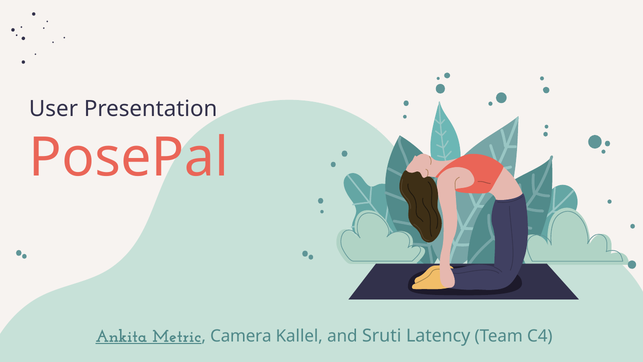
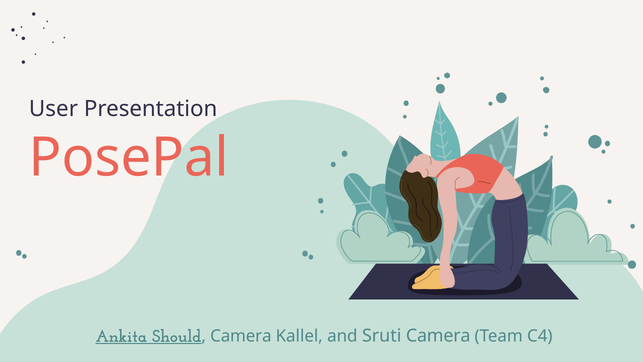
Metric: Metric -> Should
Sruti Latency: Latency -> Camera
